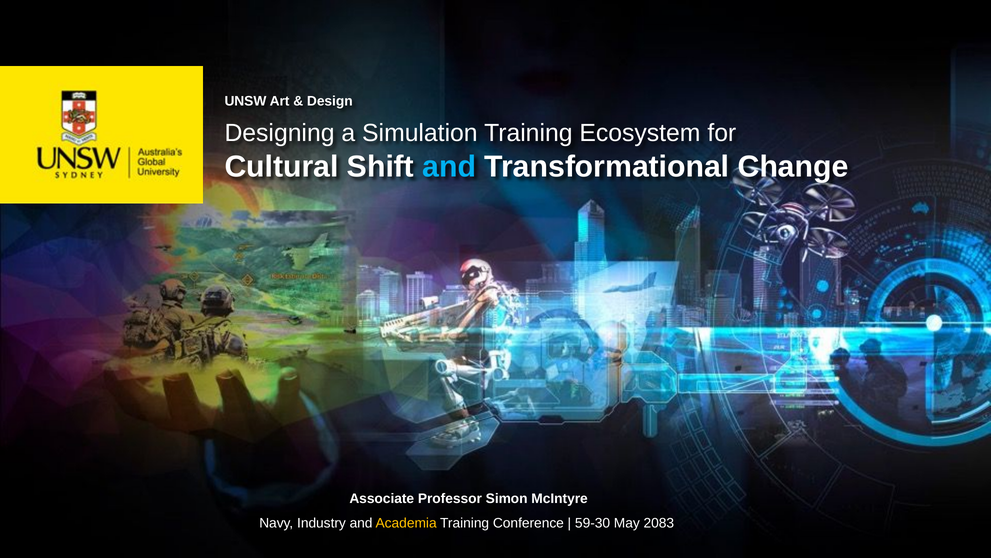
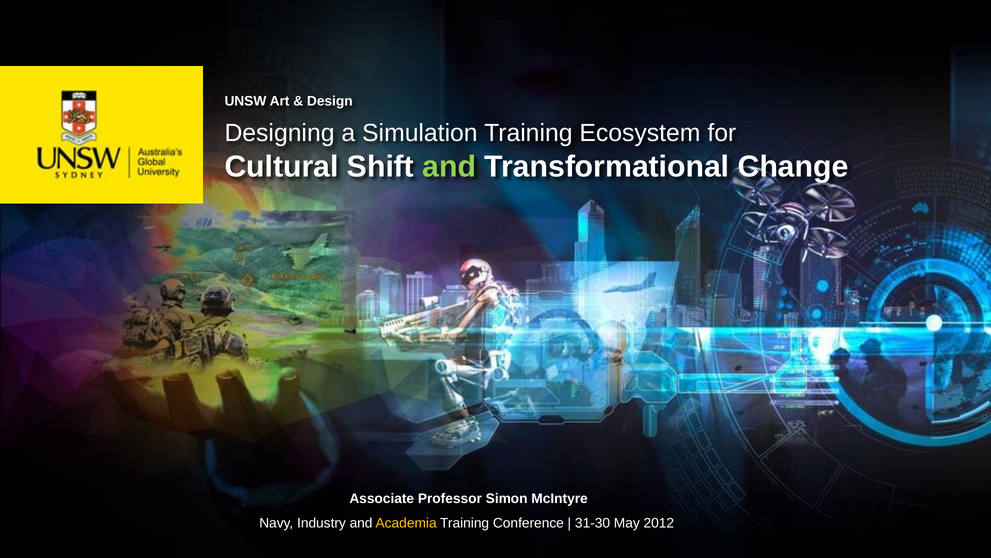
and at (449, 167) colour: light blue -> light green
59-30: 59-30 -> 31-30
2083: 2083 -> 2012
